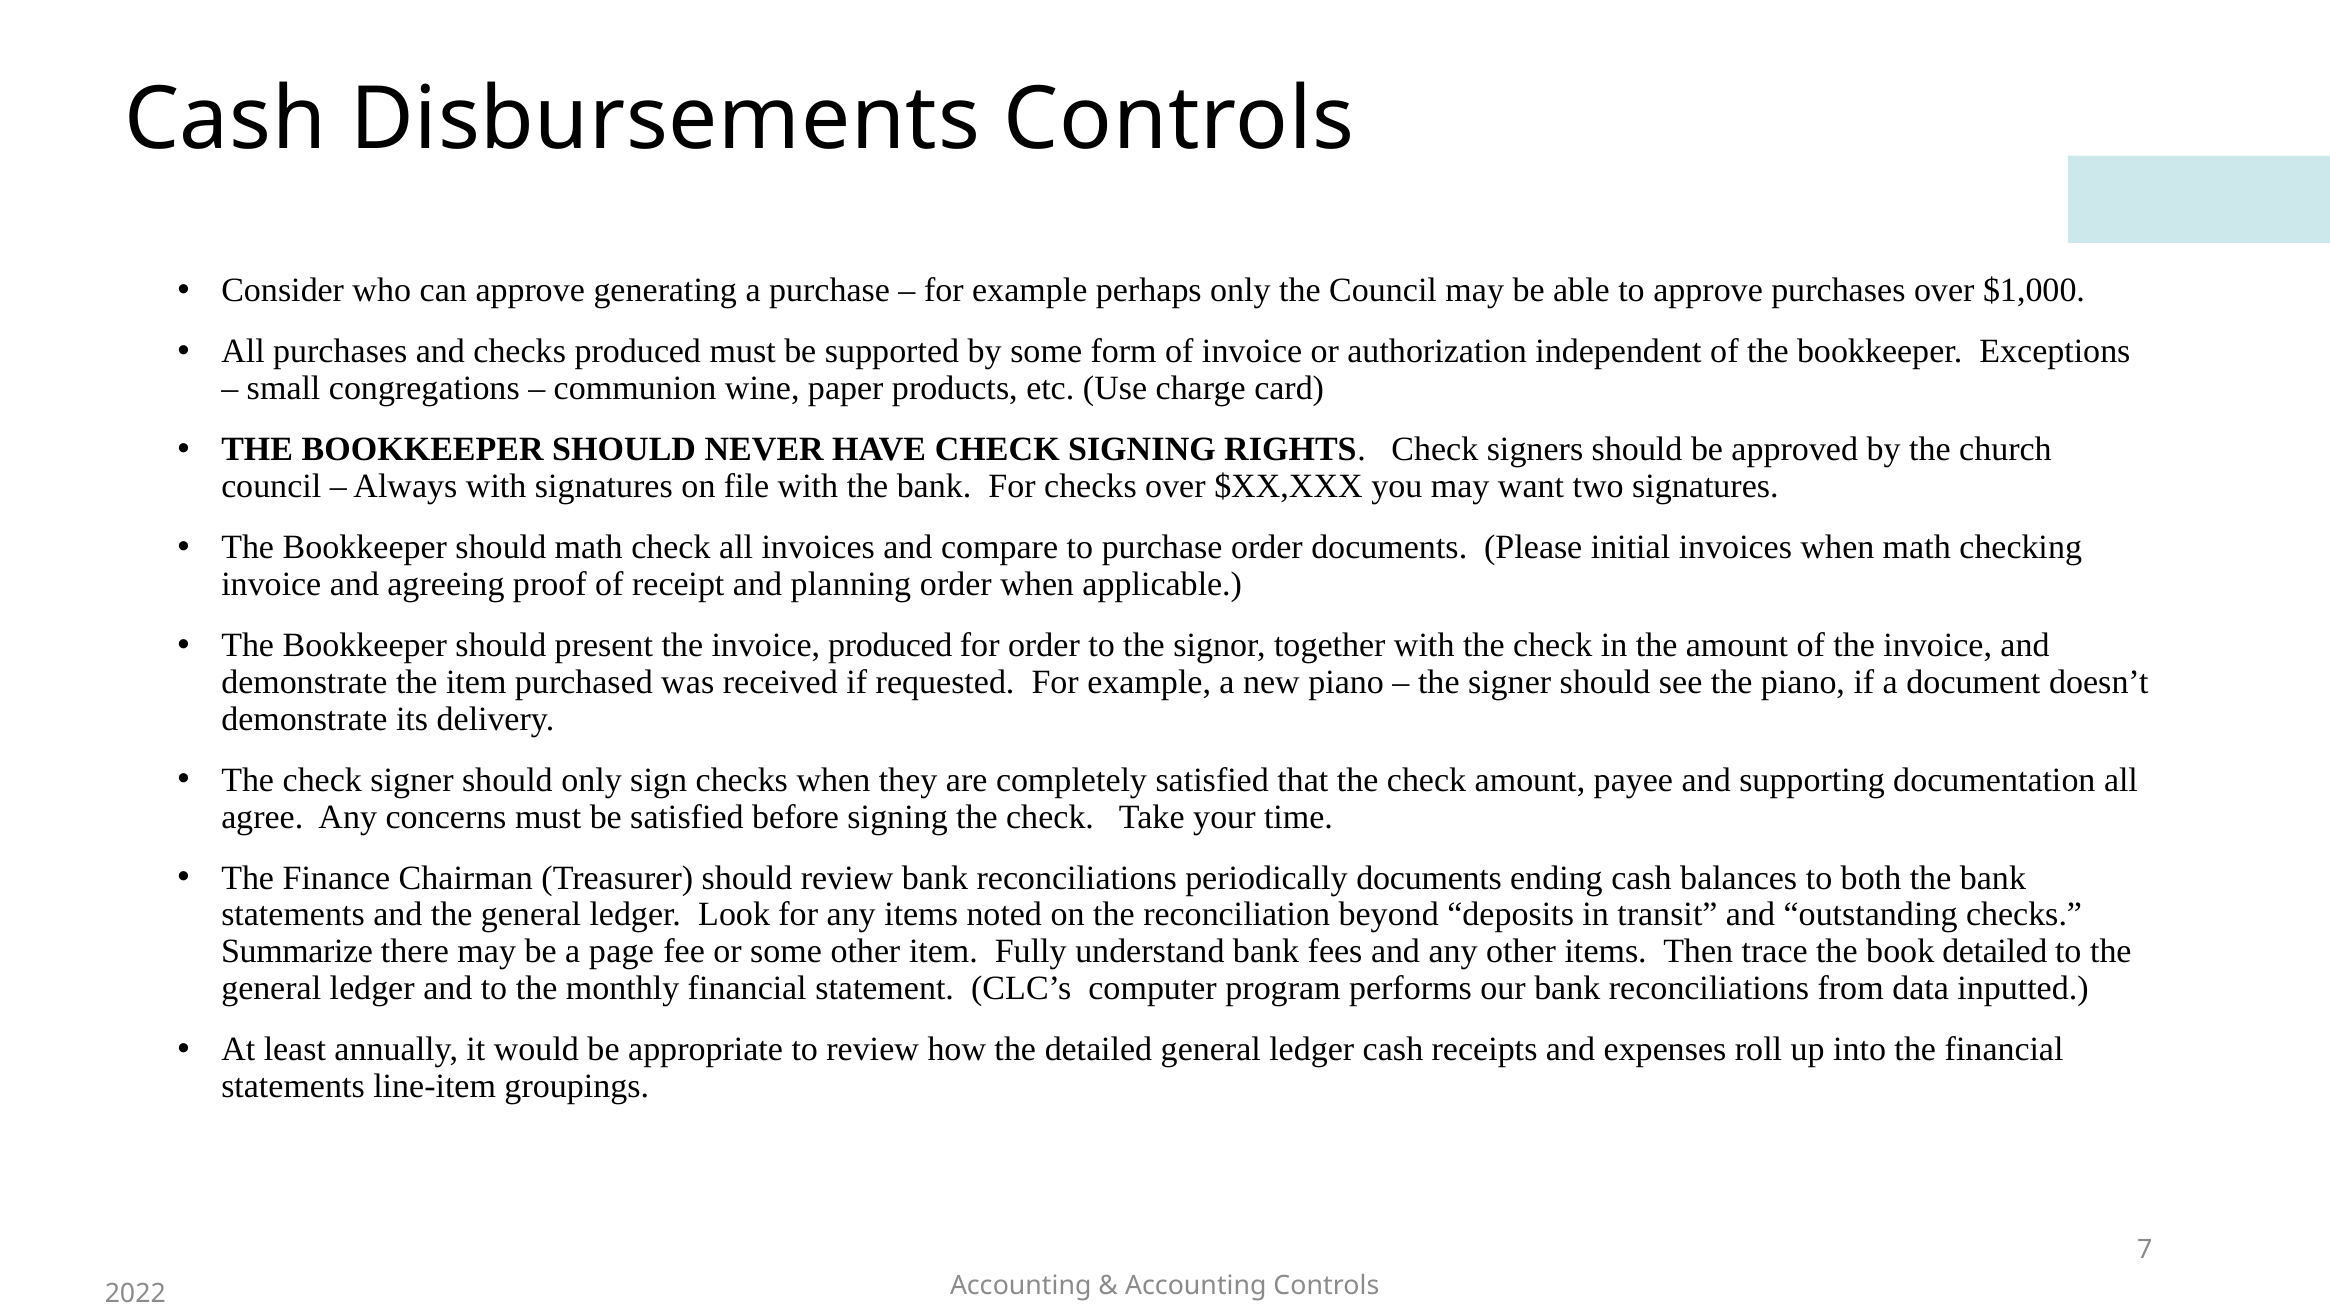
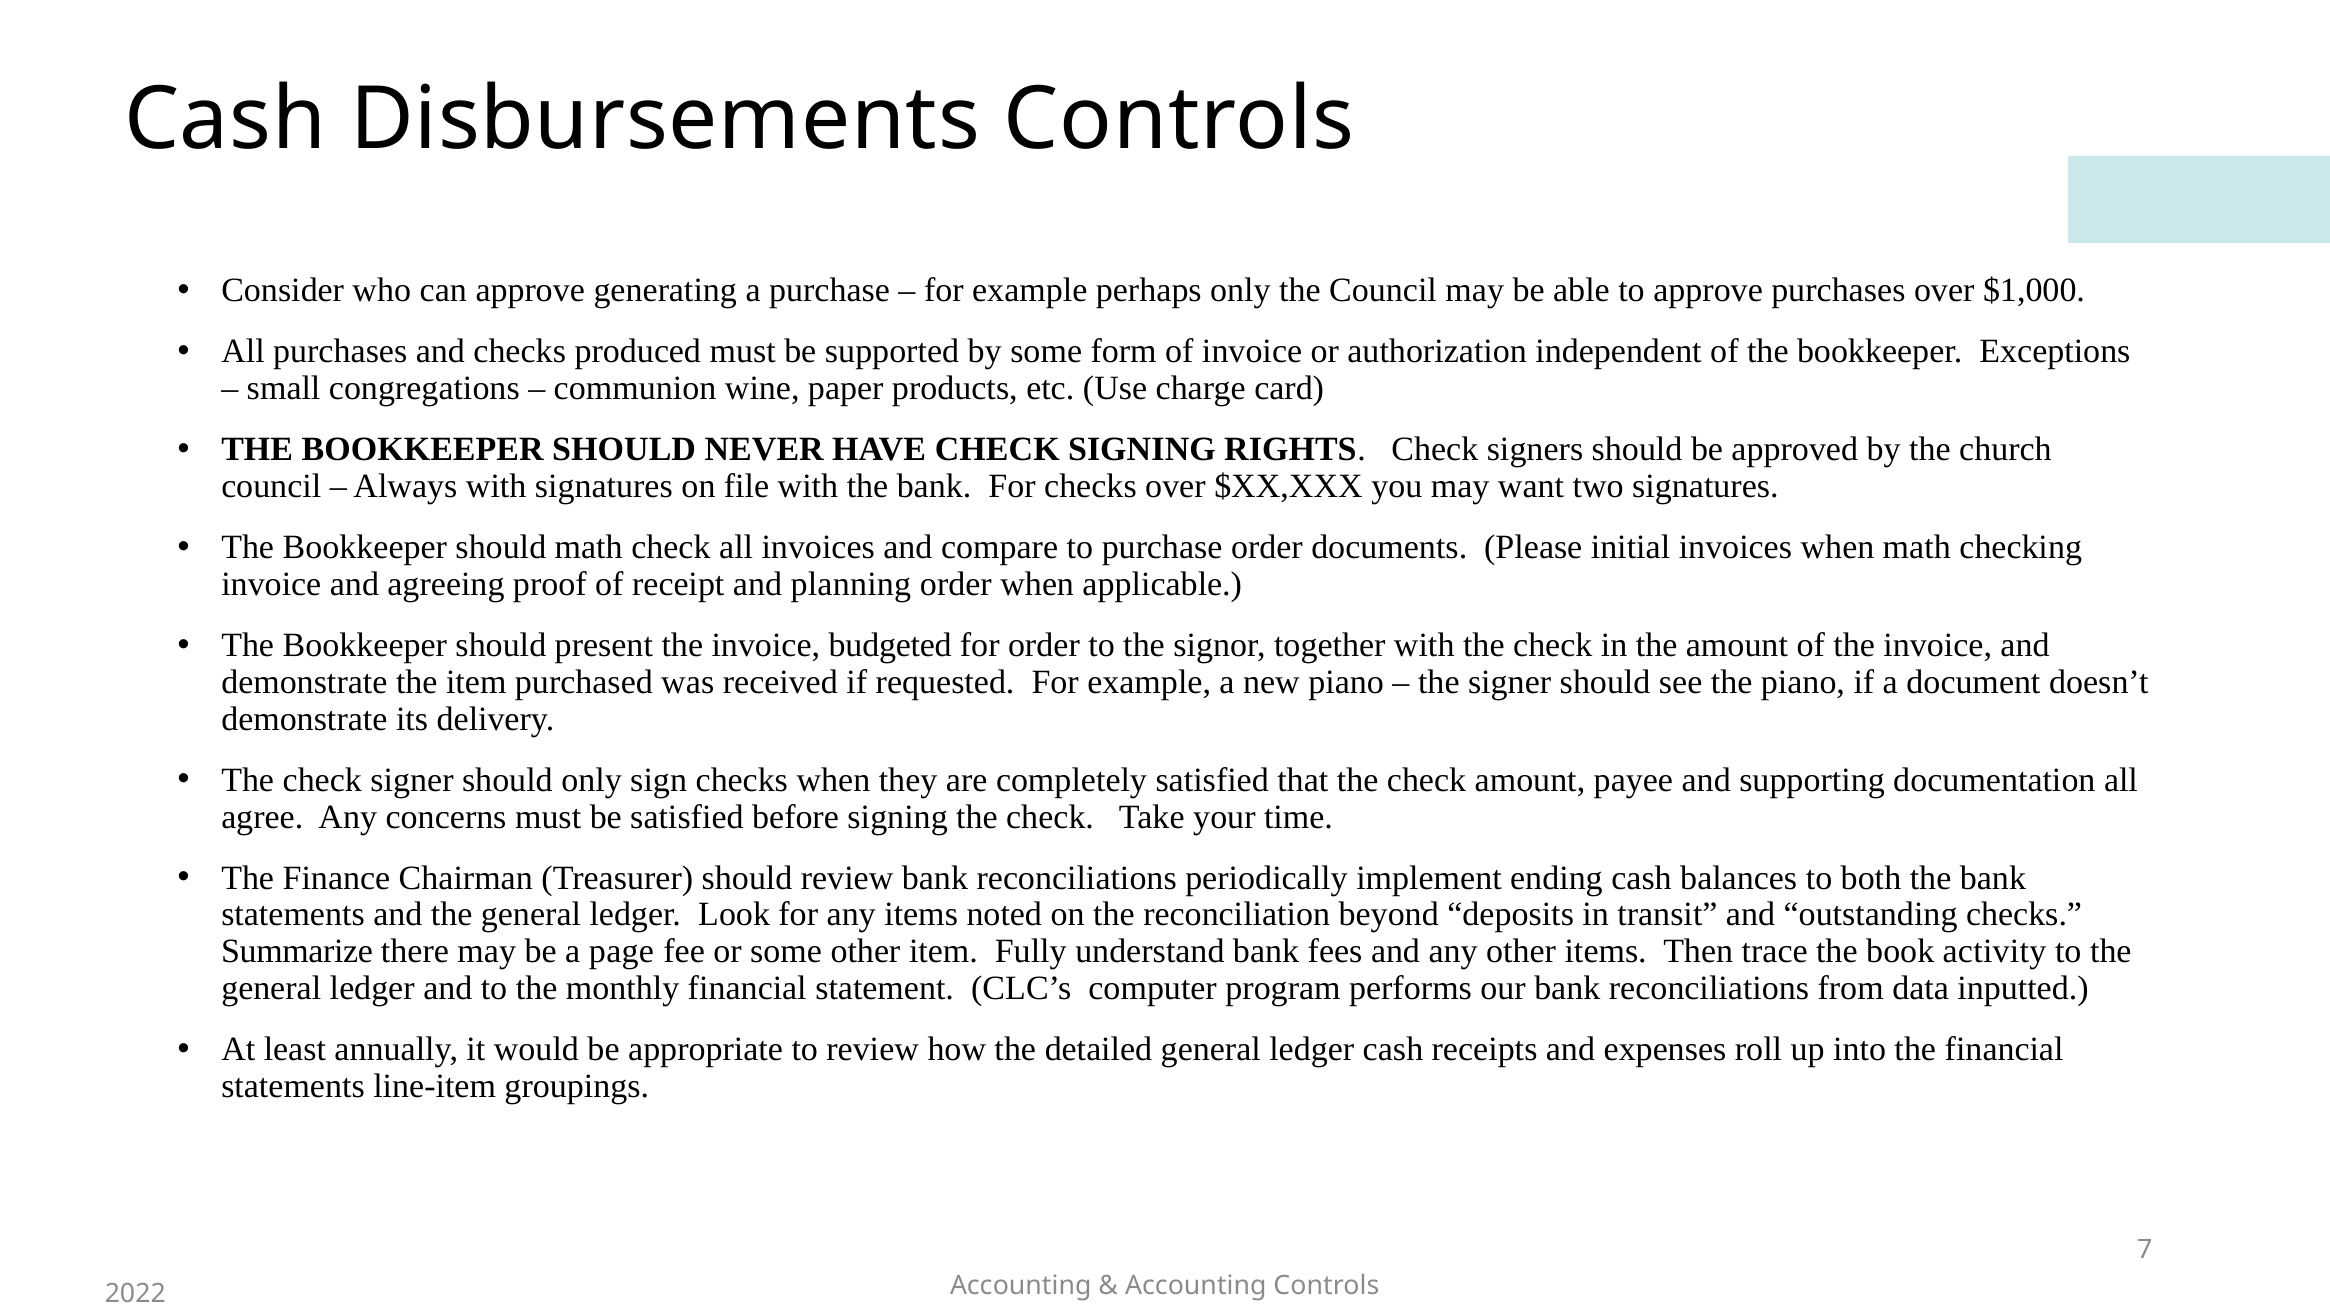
invoice produced: produced -> budgeted
periodically documents: documents -> implement
book detailed: detailed -> activity
